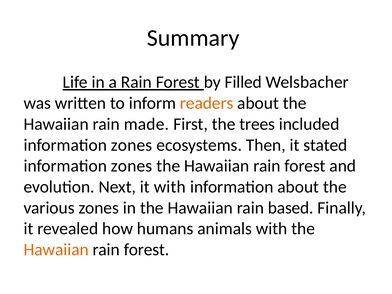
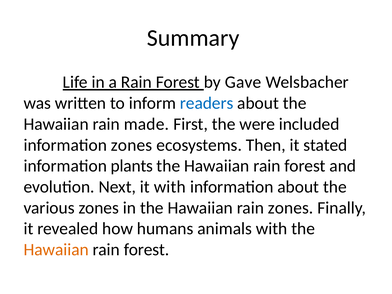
Filled: Filled -> Gave
readers colour: orange -> blue
trees: trees -> were
zones at (132, 166): zones -> plants
rain based: based -> zones
